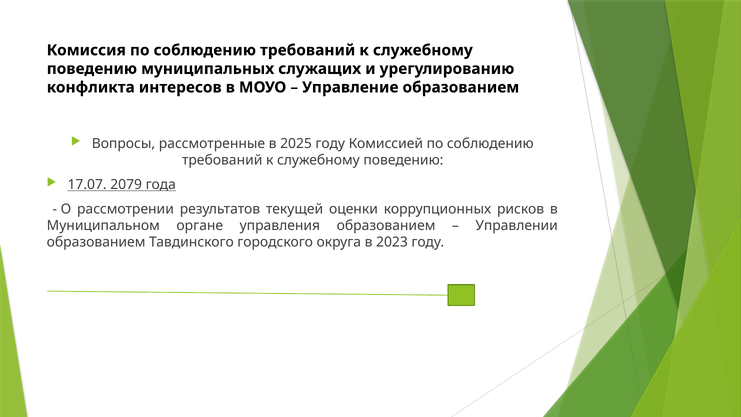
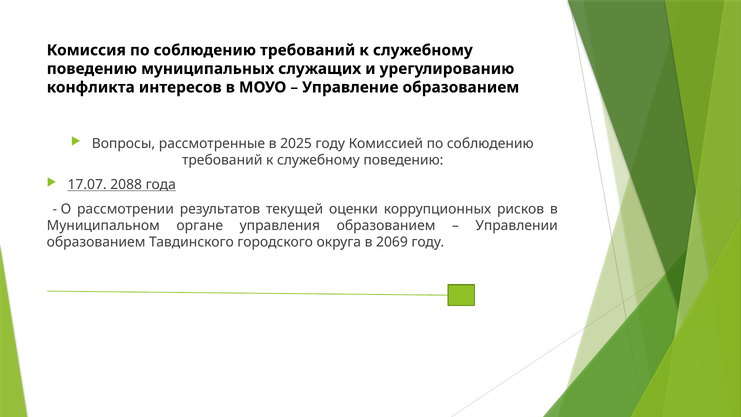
2079: 2079 -> 2088
2023: 2023 -> 2069
